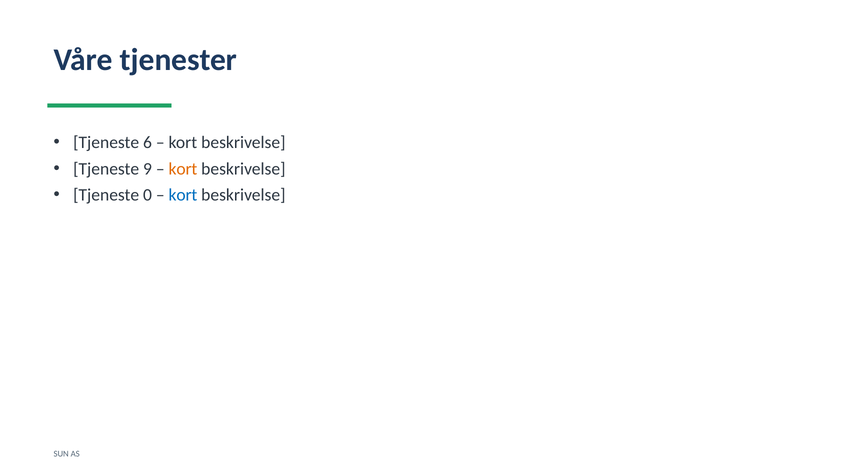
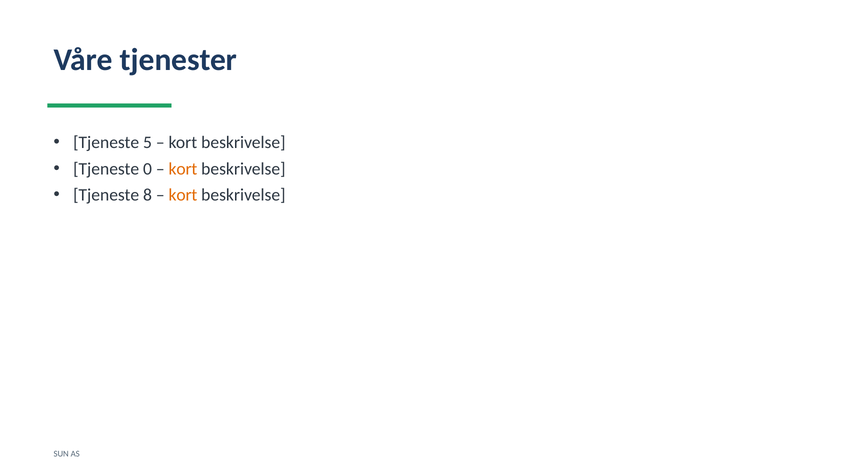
6: 6 -> 5
9: 9 -> 0
0: 0 -> 8
kort at (183, 195) colour: blue -> orange
